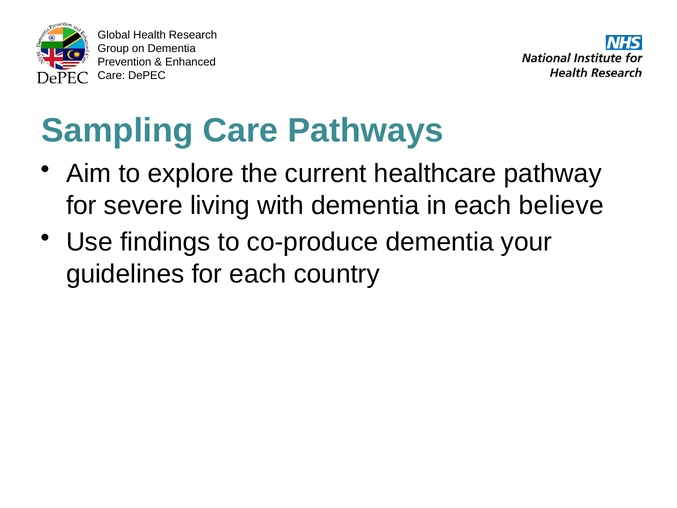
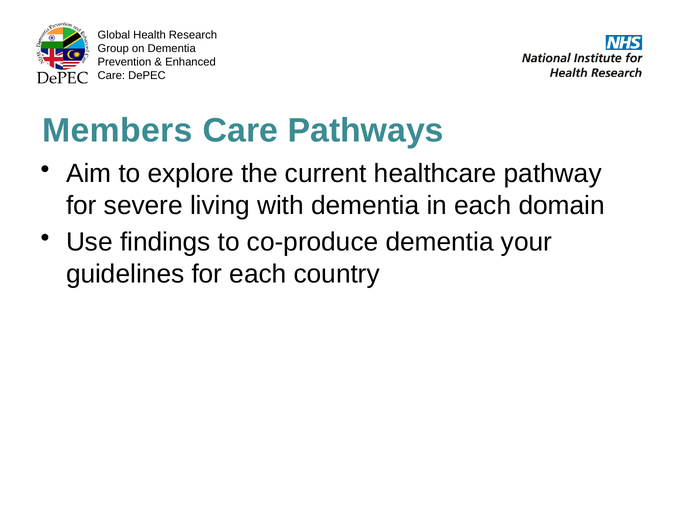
Sampling: Sampling -> Members
believe: believe -> domain
